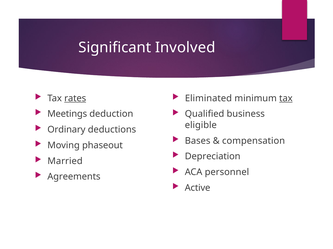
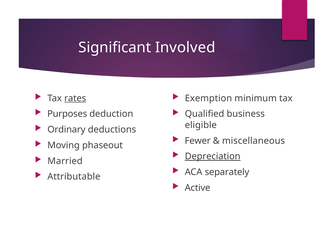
Eliminated: Eliminated -> Exemption
tax at (286, 99) underline: present -> none
Meetings: Meetings -> Purposes
Bases: Bases -> Fewer
compensation: compensation -> miscellaneous
Depreciation underline: none -> present
personnel: personnel -> separately
Agreements: Agreements -> Attributable
